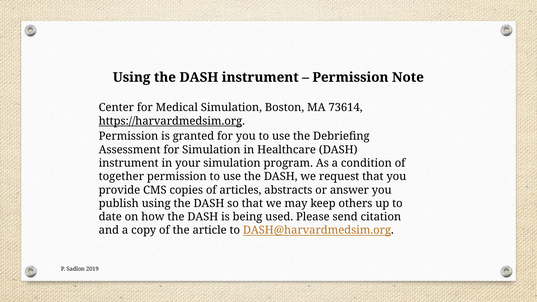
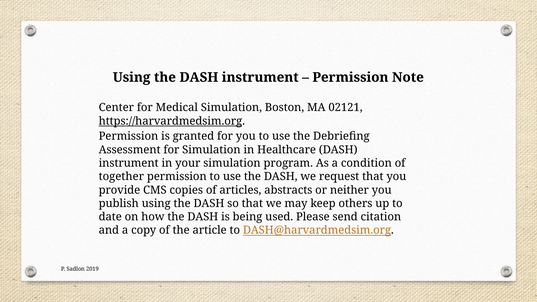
73614: 73614 -> 02121
answer: answer -> neither
